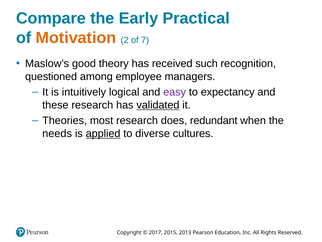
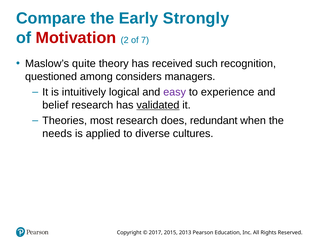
Practical: Practical -> Strongly
Motivation colour: orange -> red
good: good -> quite
employee: employee -> considers
expectancy: expectancy -> experience
these: these -> belief
applied underline: present -> none
